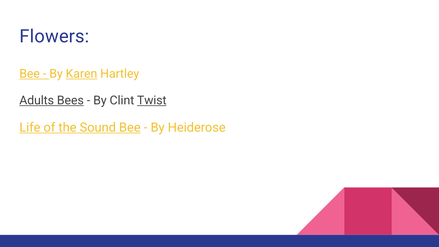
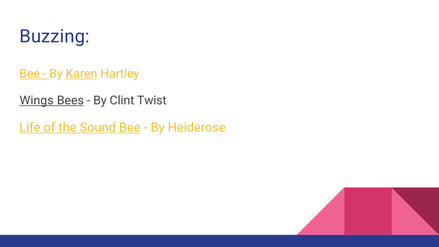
Flowers: Flowers -> Buzzing
Adults: Adults -> Wings
Twist underline: present -> none
